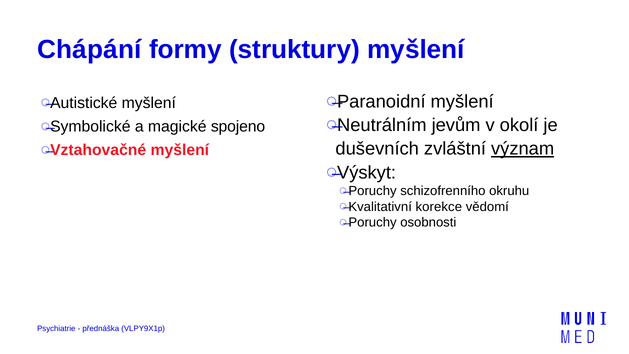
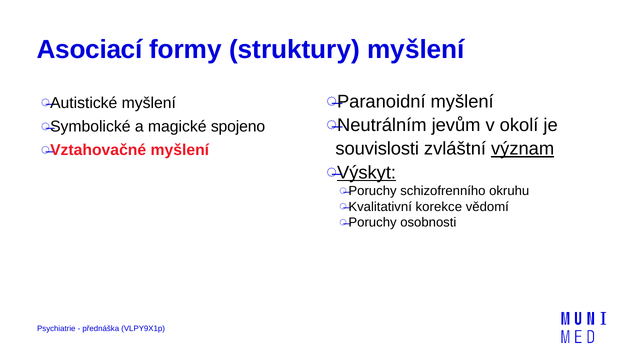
Chápání: Chápání -> Asociací
duševních: duševních -> souvislosti
Výskyt underline: none -> present
